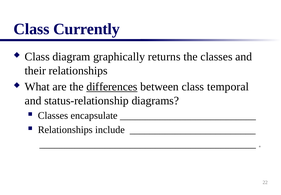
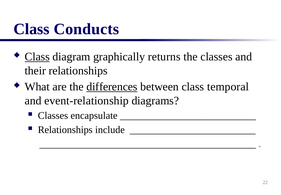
Currently: Currently -> Conducts
Class at (37, 57) underline: none -> present
status-relationship: status-relationship -> event-relationship
